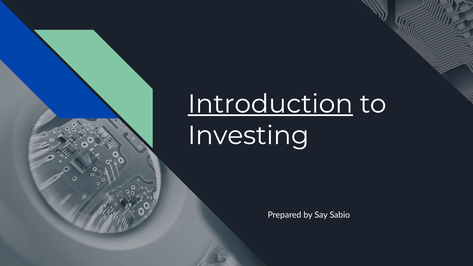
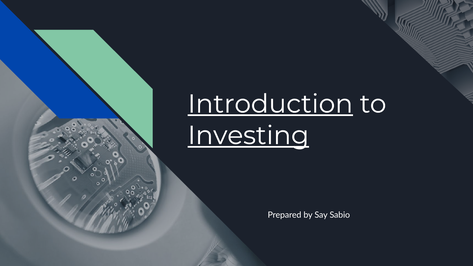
Investing underline: none -> present
